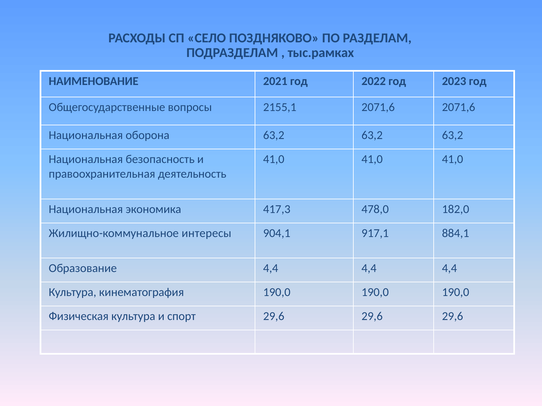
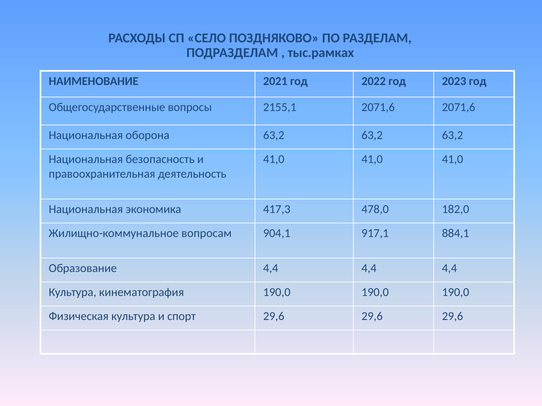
интересы: интересы -> вопросам
